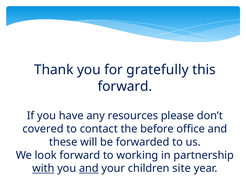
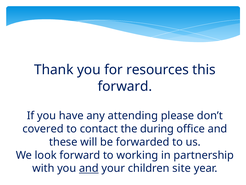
gratefully: gratefully -> resources
resources: resources -> attending
before: before -> during
with underline: present -> none
